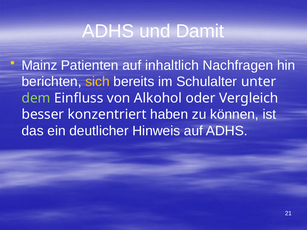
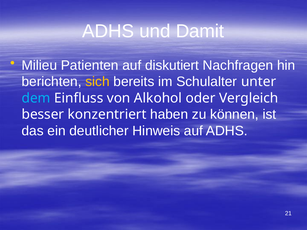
Mainz: Mainz -> Milieu
inhaltlich: inhaltlich -> diskutiert
dem colour: light green -> light blue
